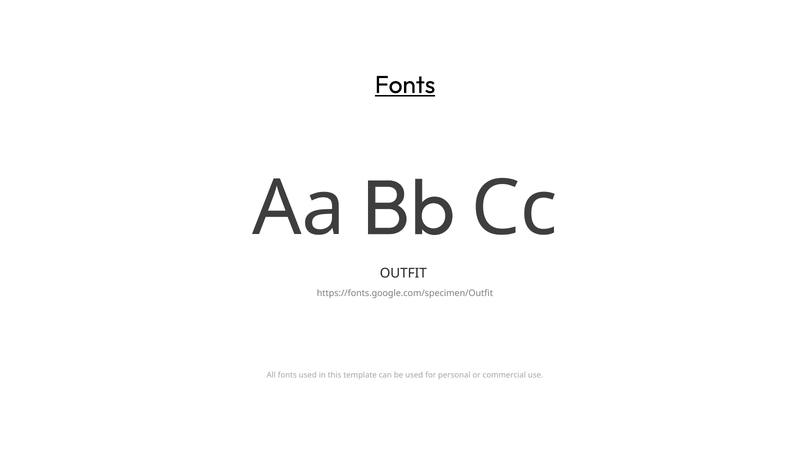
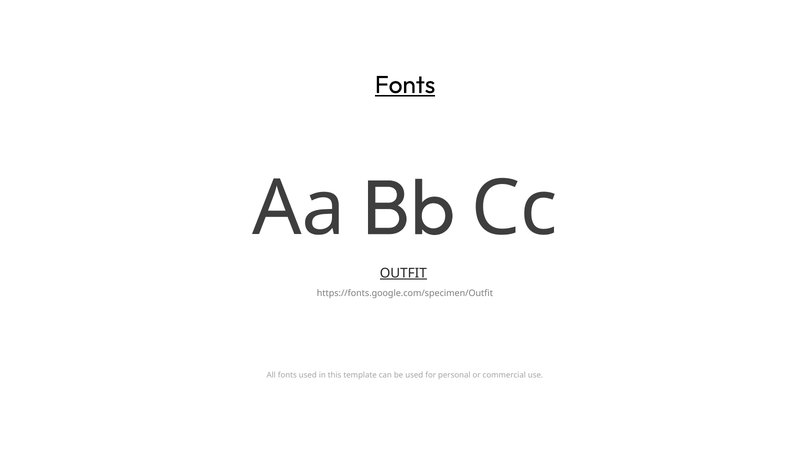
OUTFIT underline: none -> present
